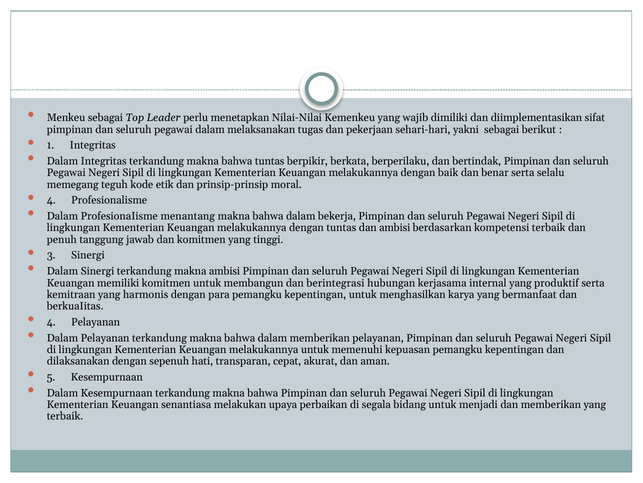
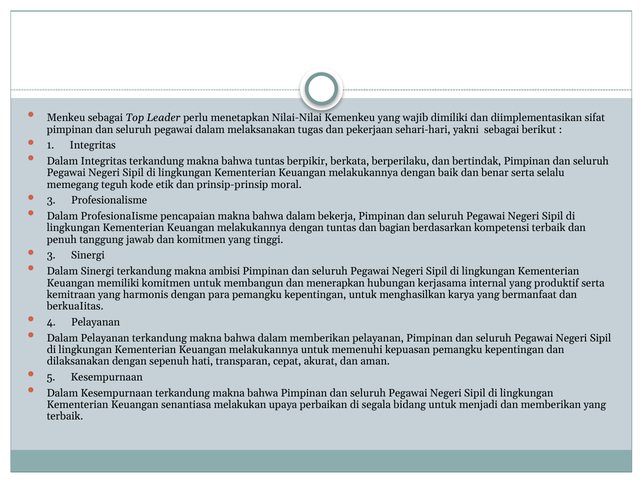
4 at (51, 200): 4 -> 3
menantang: menantang -> pencapaian
dan ambisi: ambisi -> bagian
berintegrasi: berintegrasi -> menerapkan
